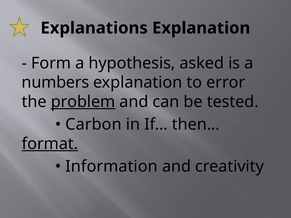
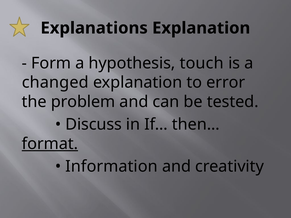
asked: asked -> touch
numbers: numbers -> changed
problem underline: present -> none
Carbon: Carbon -> Discuss
